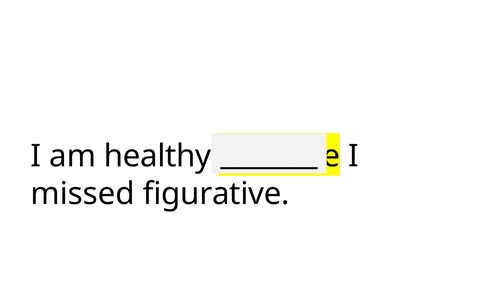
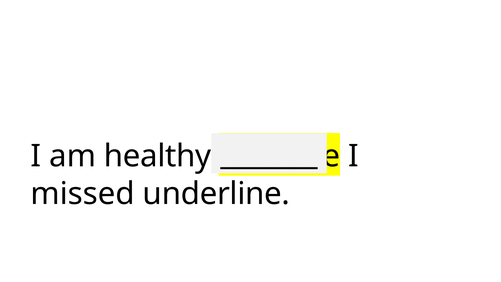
figurative: figurative -> underline
